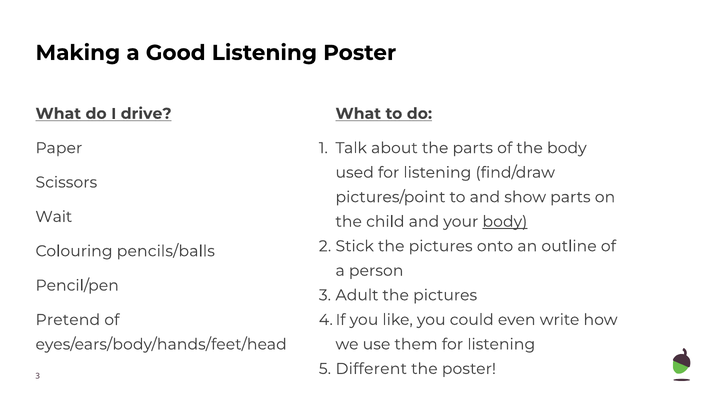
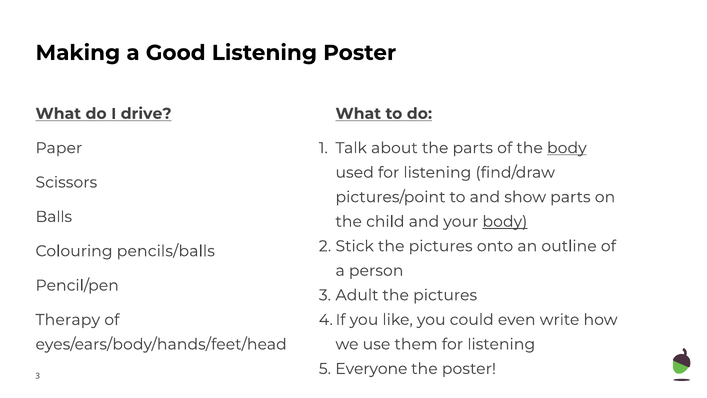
body at (567, 148) underline: none -> present
Wait: Wait -> Balls
Pretend: Pretend -> Therapy
Different: Different -> Everyone
